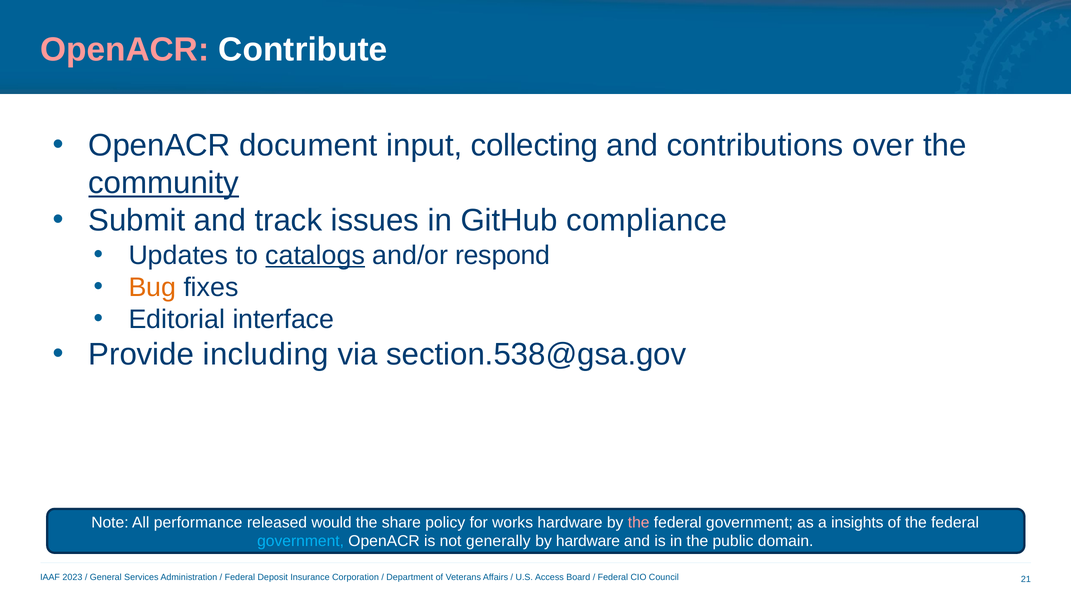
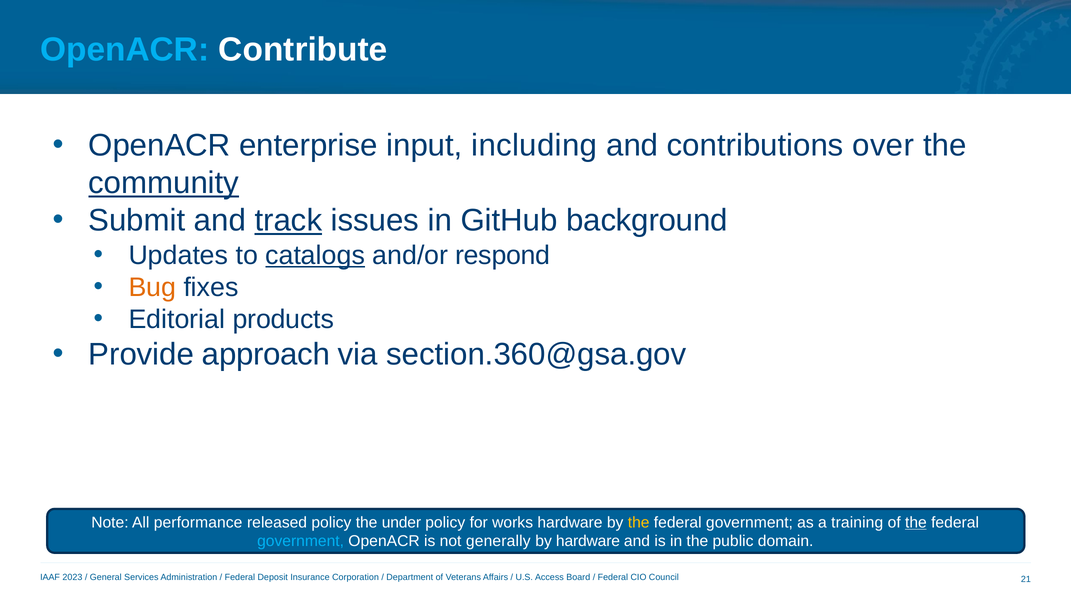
OpenACR at (125, 50) colour: pink -> light blue
document: document -> enterprise
collecting: collecting -> including
track underline: none -> present
compliance: compliance -> background
interface: interface -> products
including: including -> approach
section.538@gsa.gov: section.538@gsa.gov -> section.360@gsa.gov
released would: would -> policy
share: share -> under
the at (639, 522) colour: pink -> yellow
insights: insights -> training
the at (916, 522) underline: none -> present
